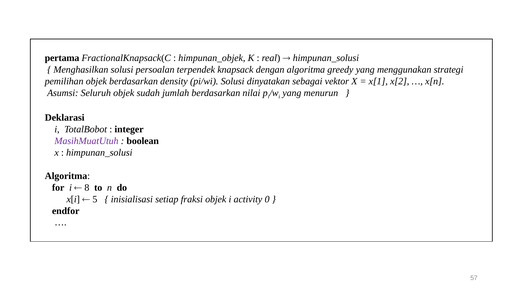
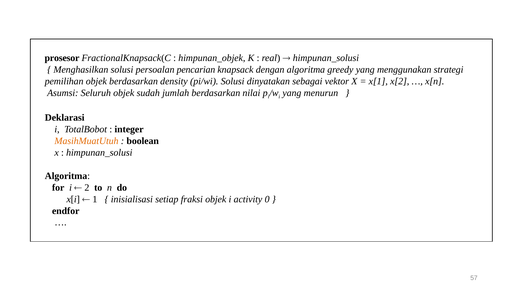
pertama: pertama -> prosesor
terpendek: terpendek -> pencarian
MasihMuatUtuh colour: purple -> orange
8: 8 -> 2
5: 5 -> 1
